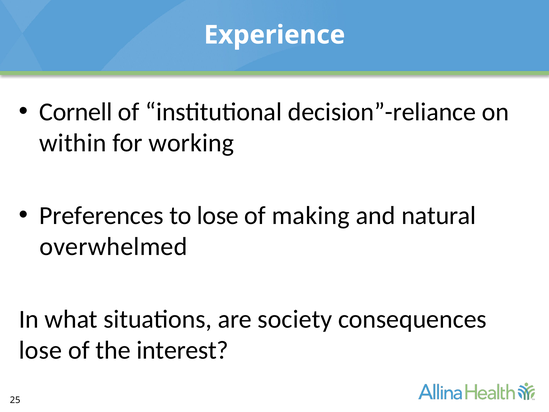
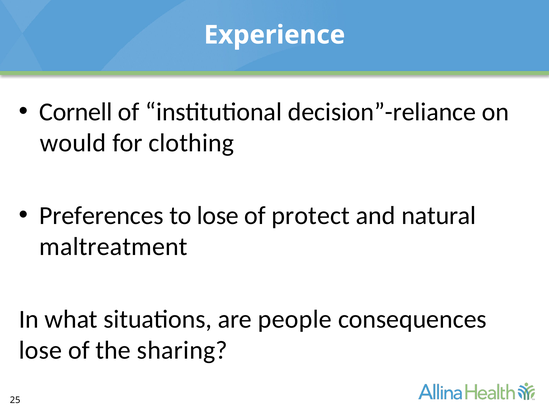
within: within -> would
working: working -> clothing
making: making -> protect
overwhelmed: overwhelmed -> maltreatment
society: society -> people
interest: interest -> sharing
